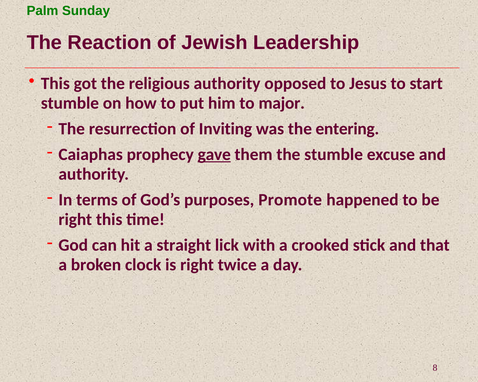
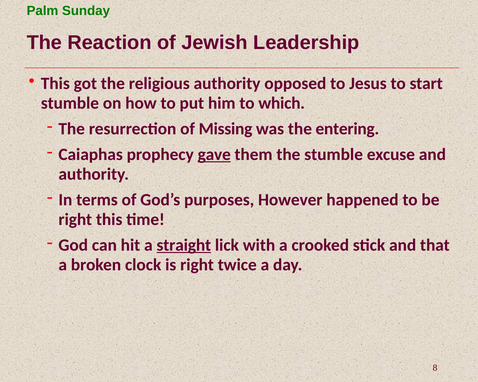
major: major -> which
Inviting: Inviting -> Missing
Promote: Promote -> However
straight underline: none -> present
